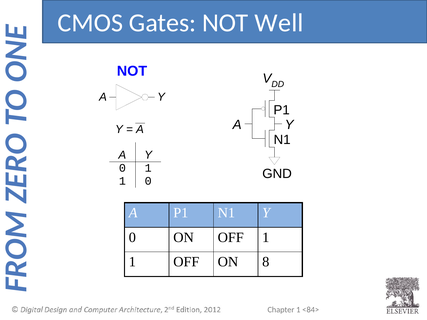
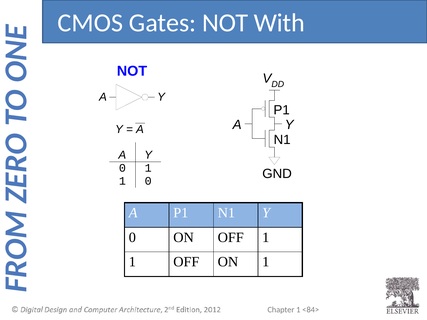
Well: Well -> With
ON 8: 8 -> 1
